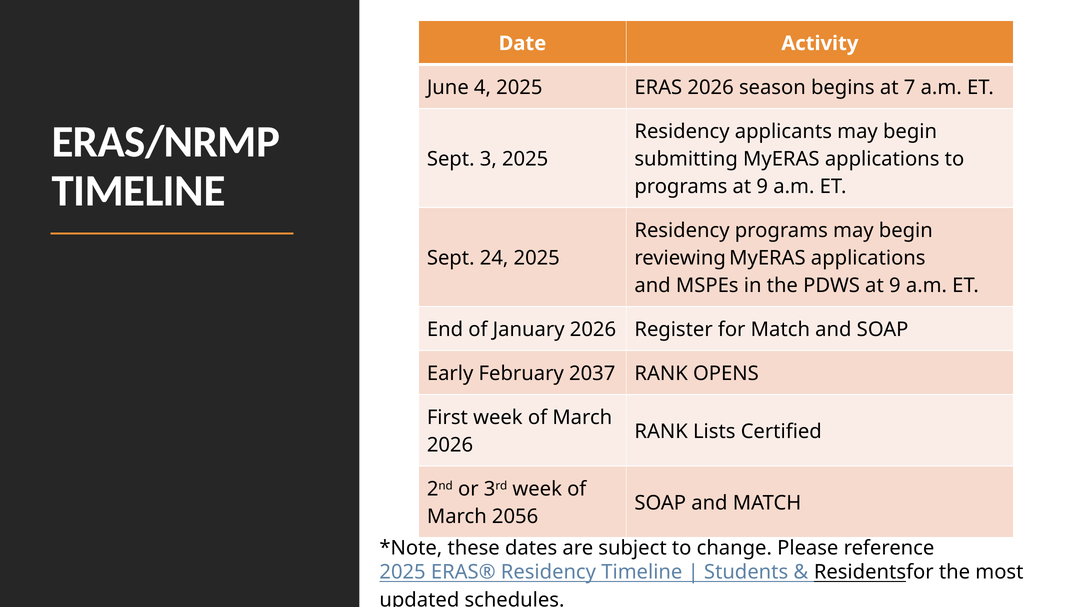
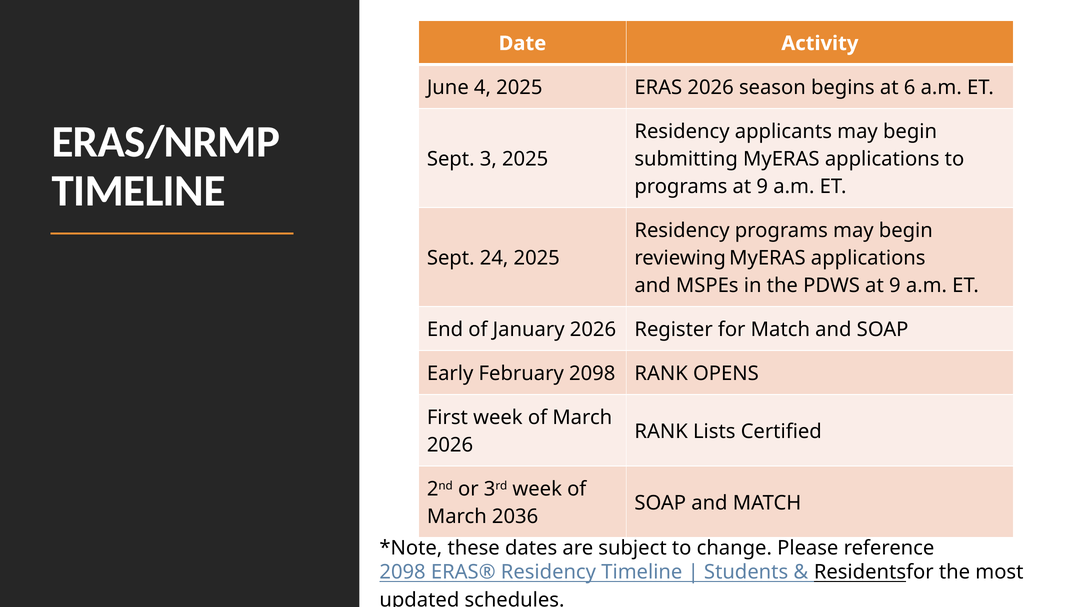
7: 7 -> 6
February 2037: 2037 -> 2098
2056: 2056 -> 2036
2025 at (403, 572): 2025 -> 2098
